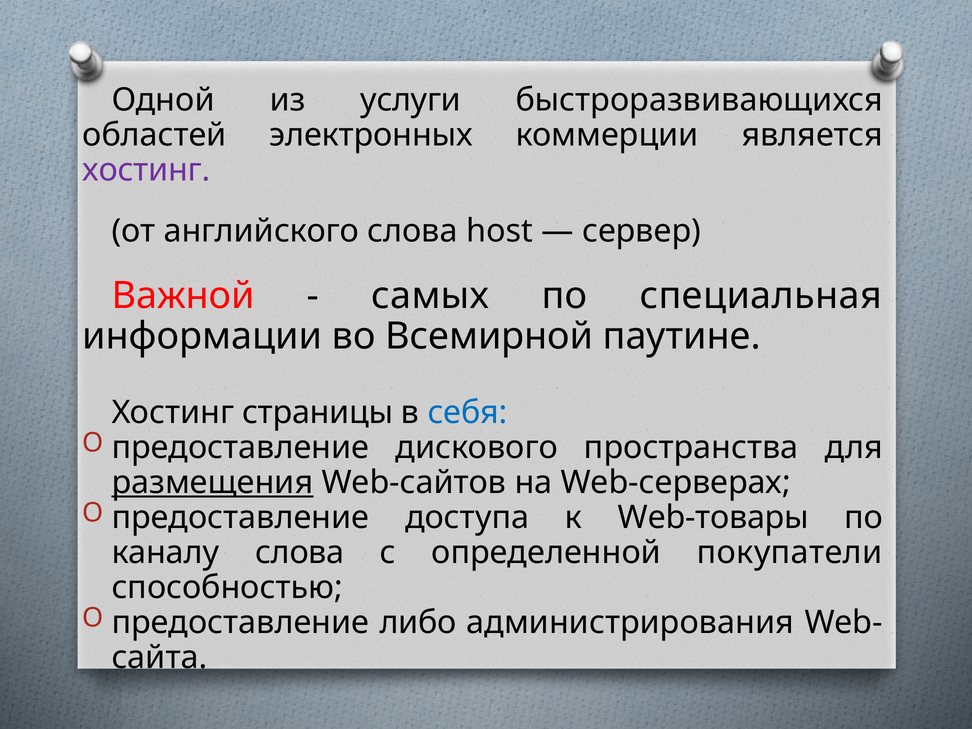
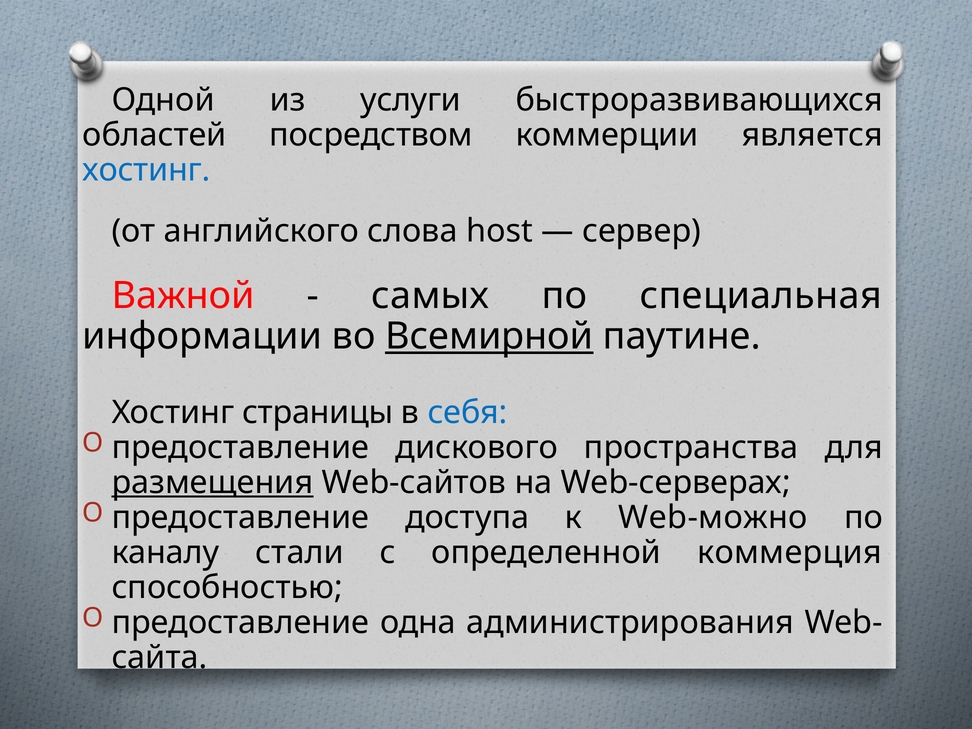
электронных: электронных -> посредством
хостинг at (146, 170) colour: purple -> blue
Всемирной underline: none -> present
Web-товары: Web-товары -> Web-можно
каналу слова: слова -> стали
покупатели: покупатели -> коммерция
либо: либо -> одна
